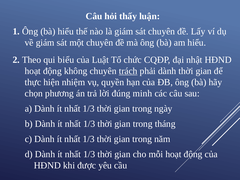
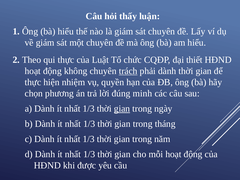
qui biểu: biểu -> thực
nhật: nhật -> thiết
gian at (122, 109) underline: none -> present
